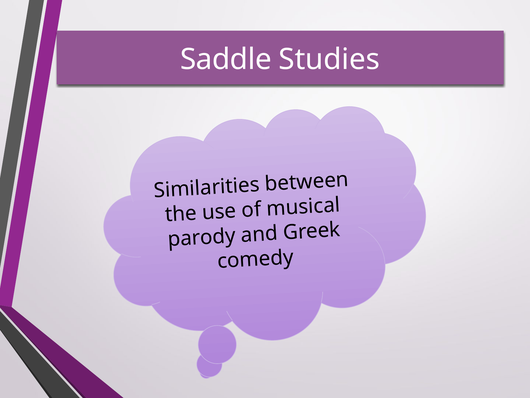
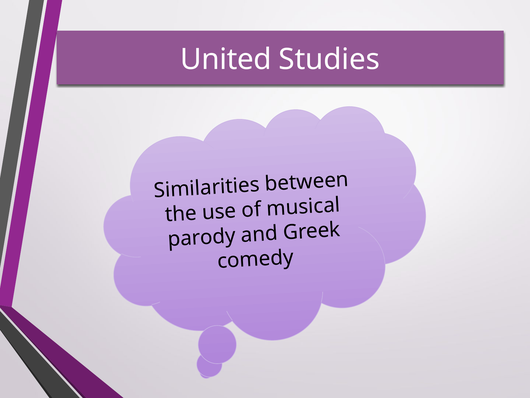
Saddle: Saddle -> United
